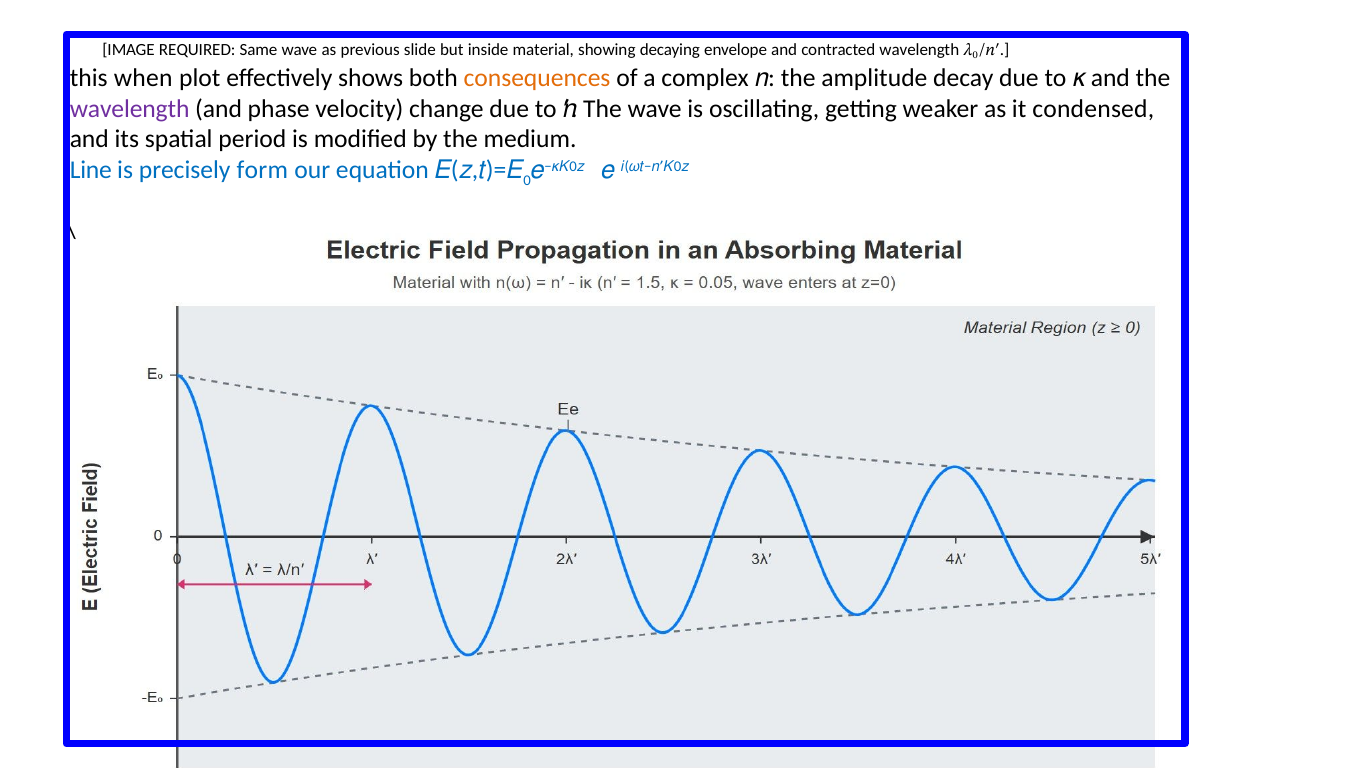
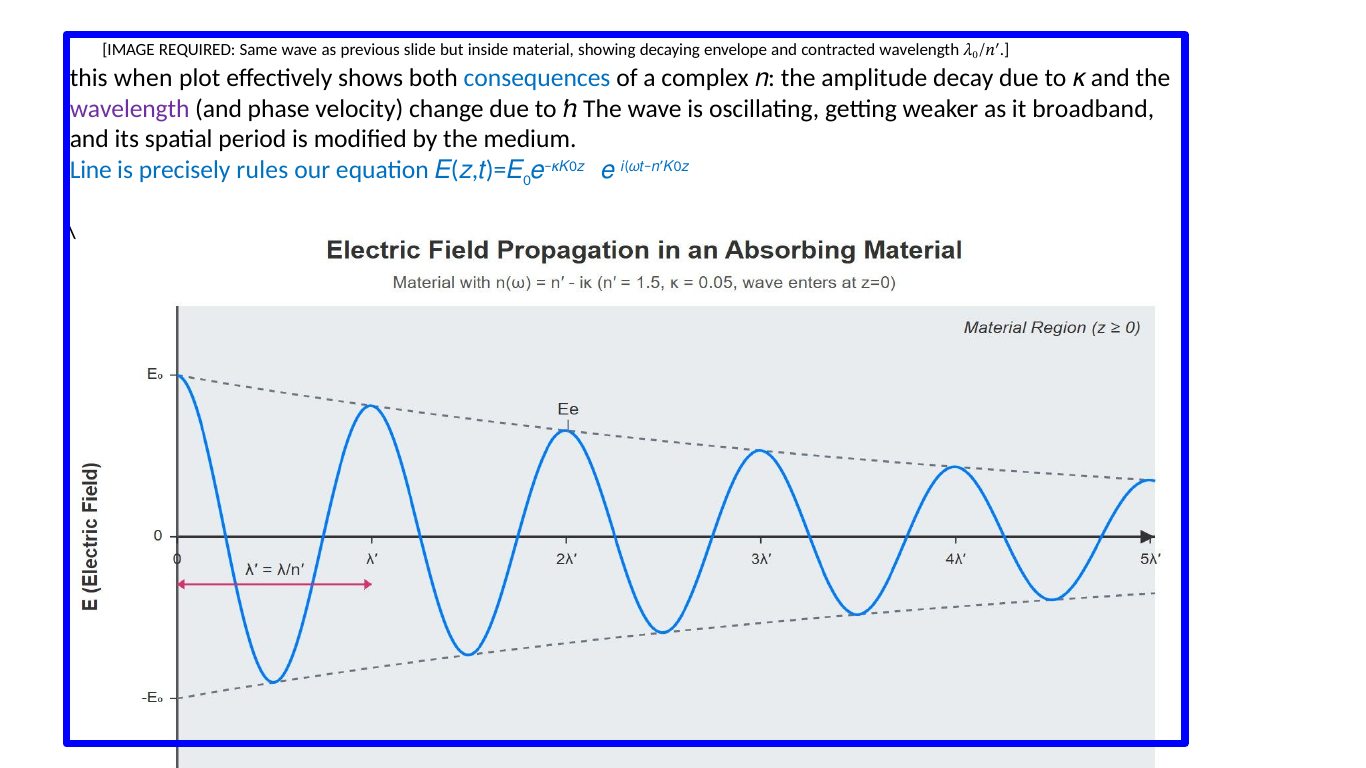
consequences colour: orange -> blue
condensed: condensed -> broadband
form: form -> rules
